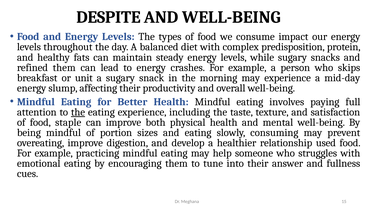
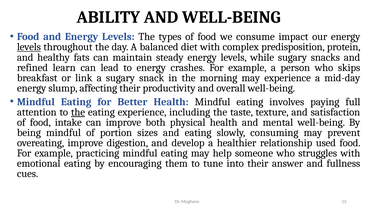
DESPITE: DESPITE -> ABILITY
levels at (29, 47) underline: none -> present
refined them: them -> learn
unit: unit -> link
staple: staple -> intake
